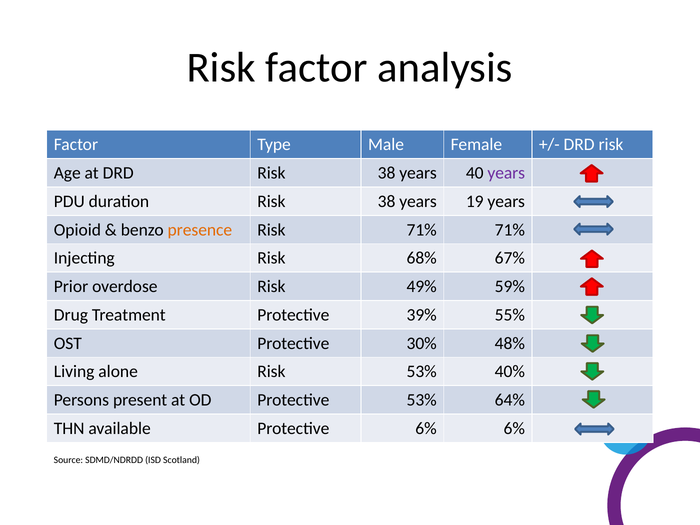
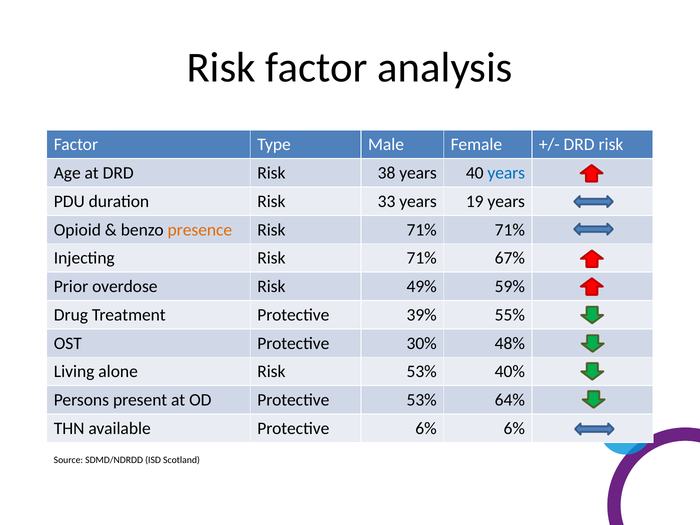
years at (506, 173) colour: purple -> blue
duration Risk 38: 38 -> 33
Injecting Risk 68%: 68% -> 71%
